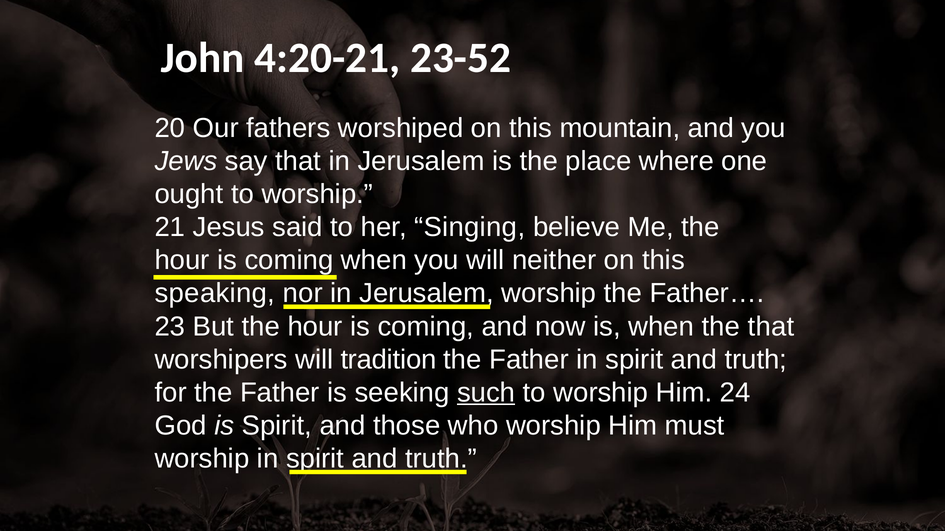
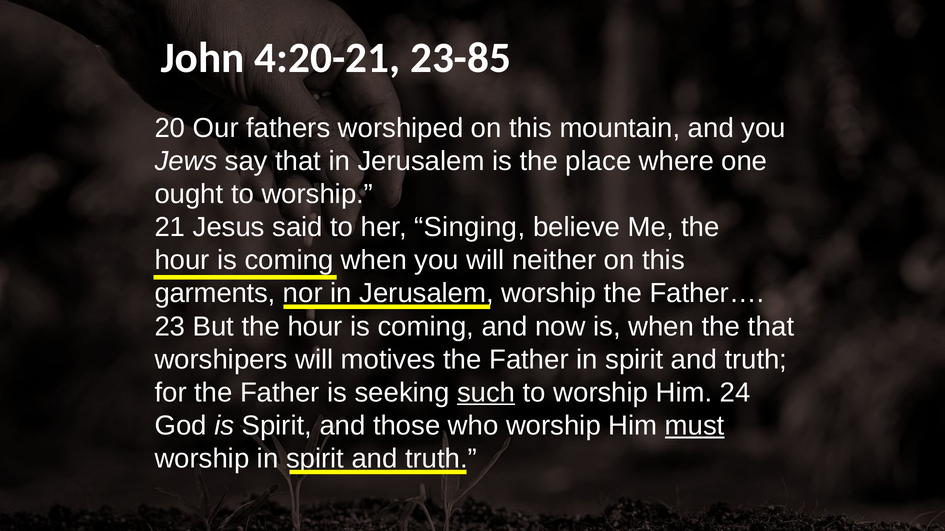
23-52: 23-52 -> 23-85
speaking: speaking -> garments
tradition: tradition -> motives
must underline: none -> present
